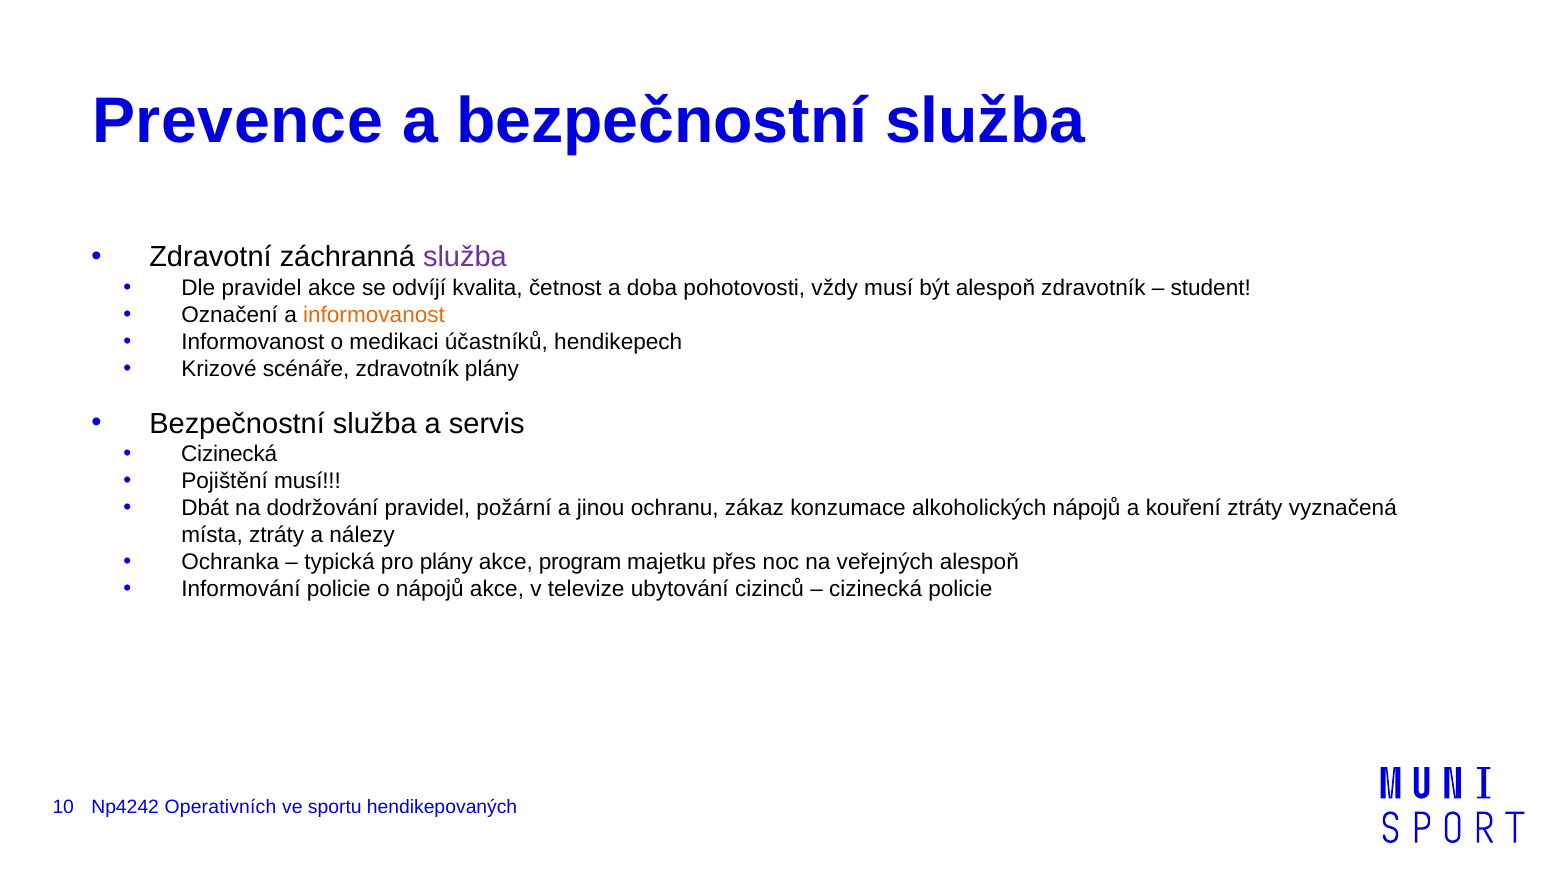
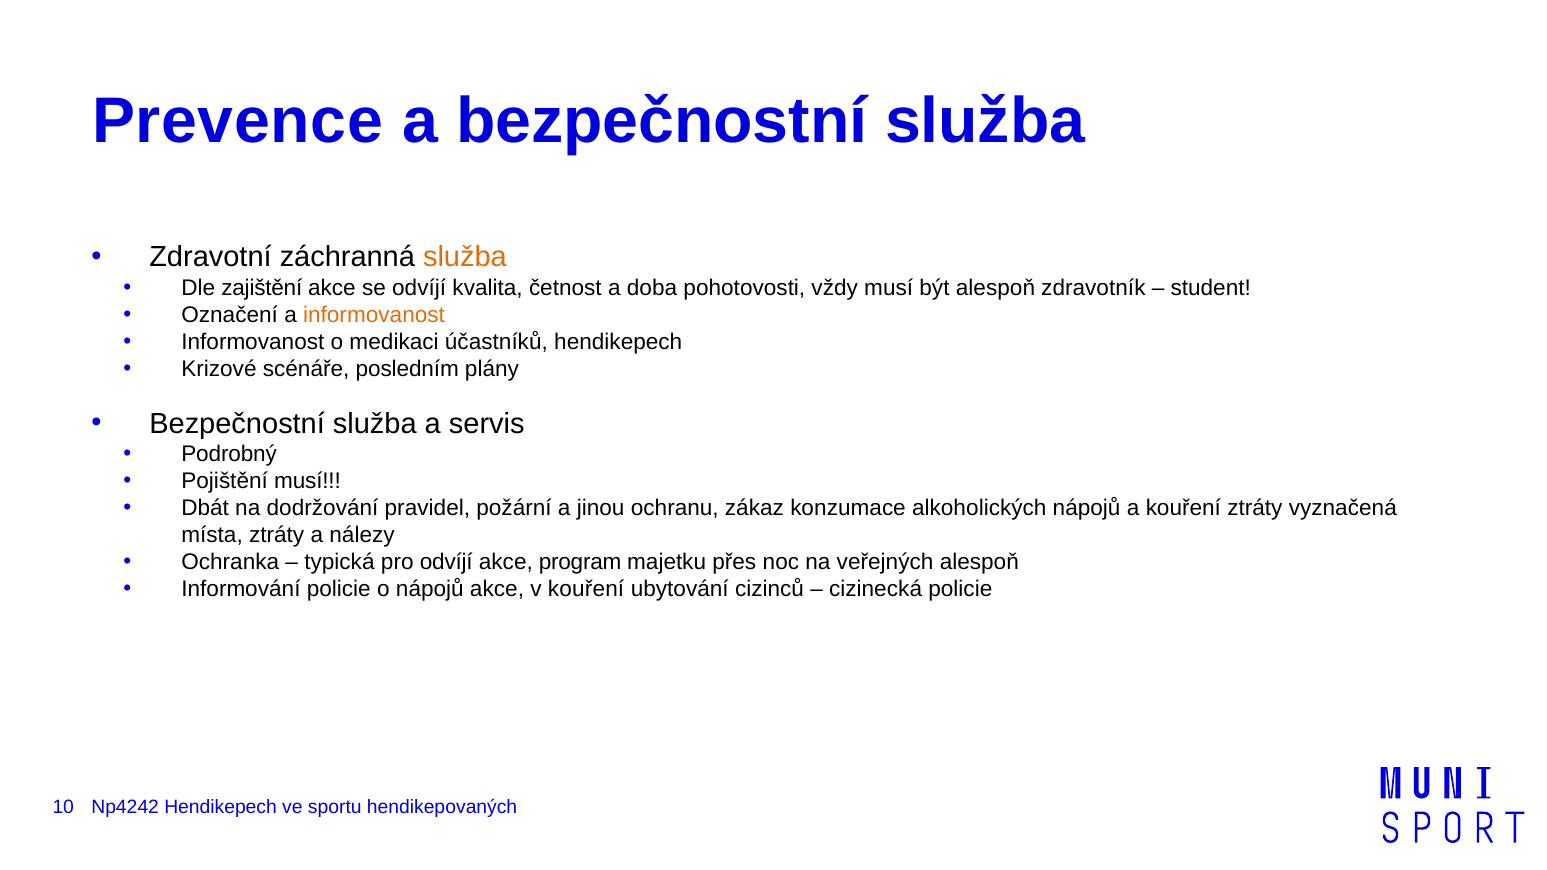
služba at (465, 257) colour: purple -> orange
Dle pravidel: pravidel -> zajištění
scénáře zdravotník: zdravotník -> posledním
Cizinecká at (229, 454): Cizinecká -> Podrobný
pro plány: plány -> odvíjí
v televize: televize -> kouření
Np4242 Operativních: Operativních -> Hendikepech
